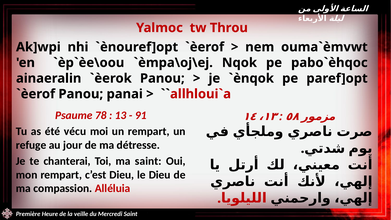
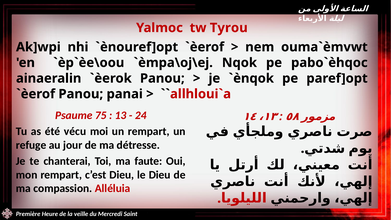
Throu: Throu -> Tyrou
78: 78 -> 75
91: 91 -> 24
ma saint: saint -> faute
